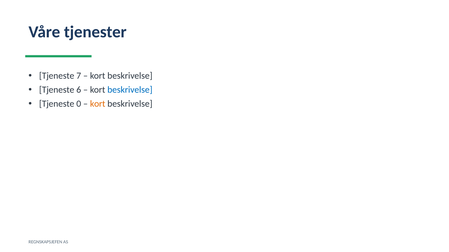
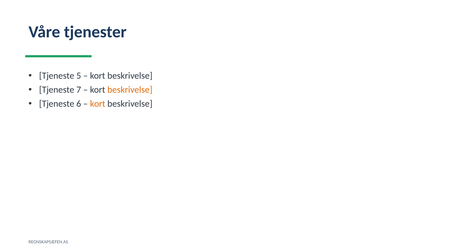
7: 7 -> 5
6: 6 -> 7
beskrivelse at (130, 90) colour: blue -> orange
0: 0 -> 6
